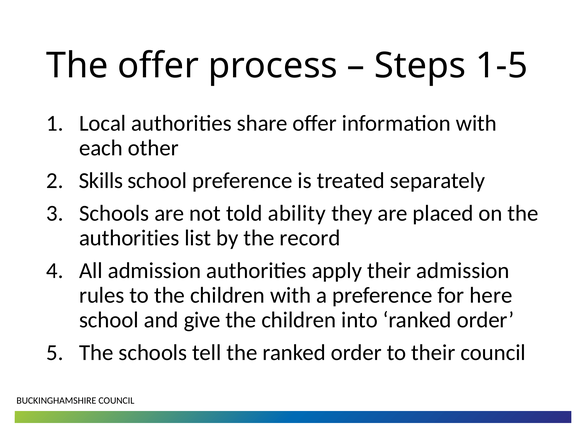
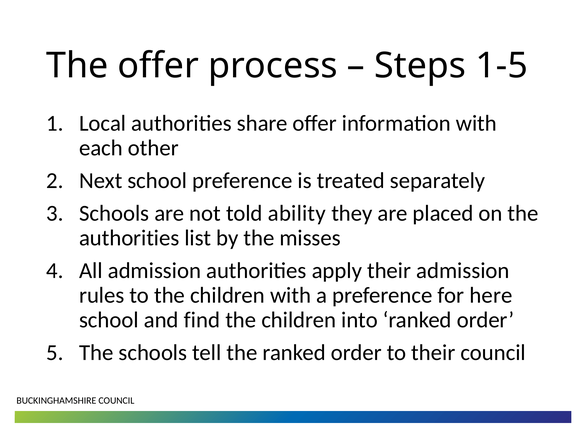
Skills: Skills -> Next
record: record -> misses
give: give -> find
